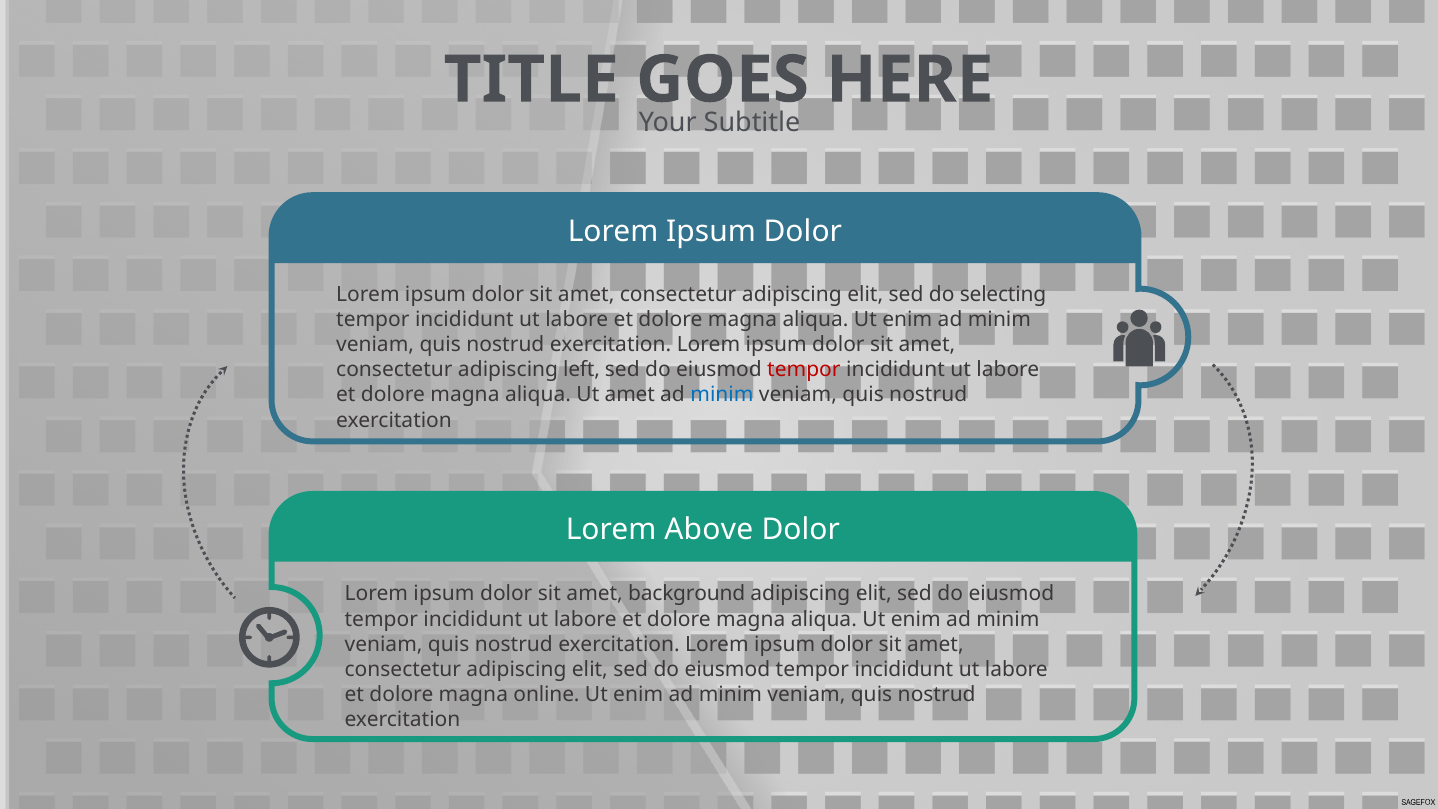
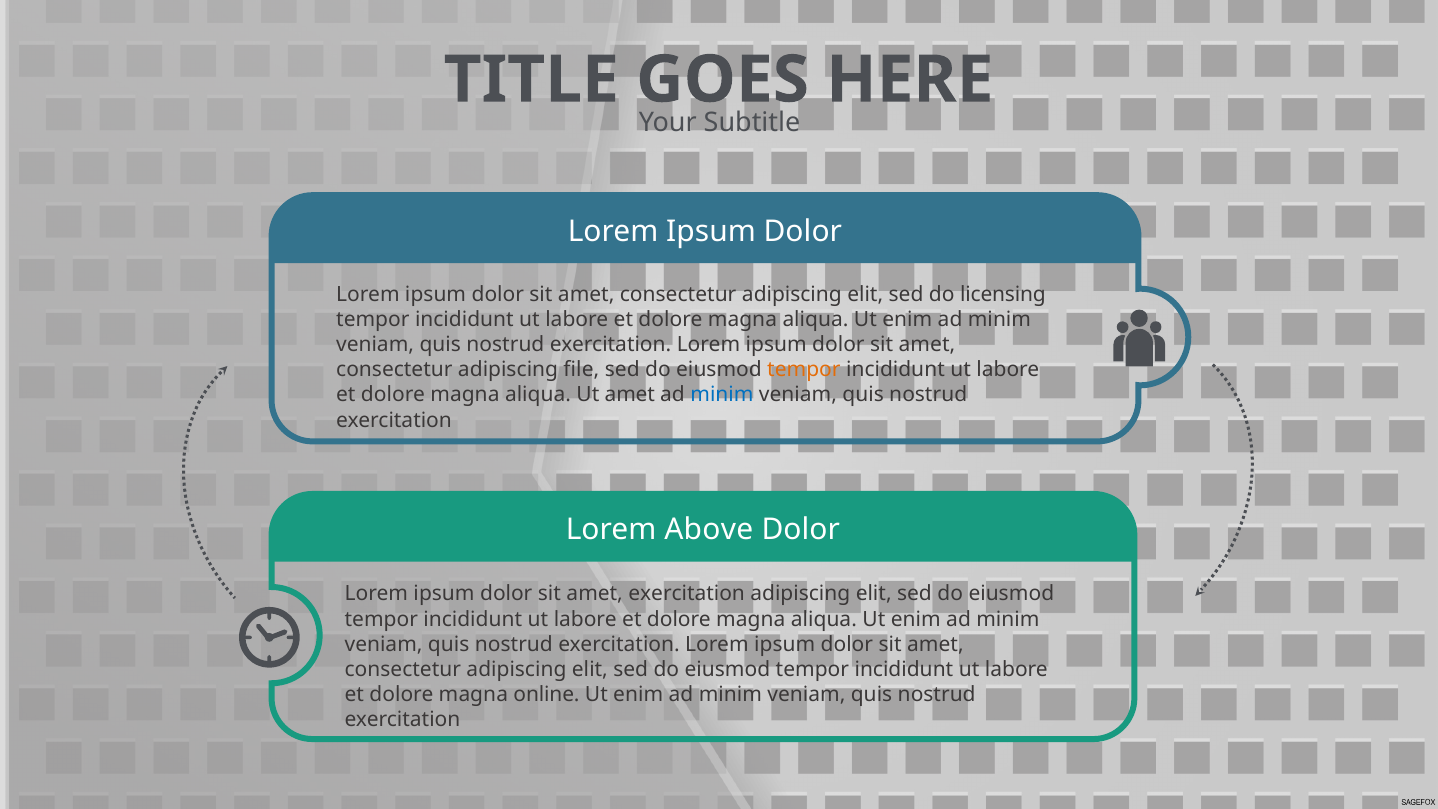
selecting: selecting -> licensing
left: left -> file
tempor at (804, 370) colour: red -> orange
amet background: background -> exercitation
